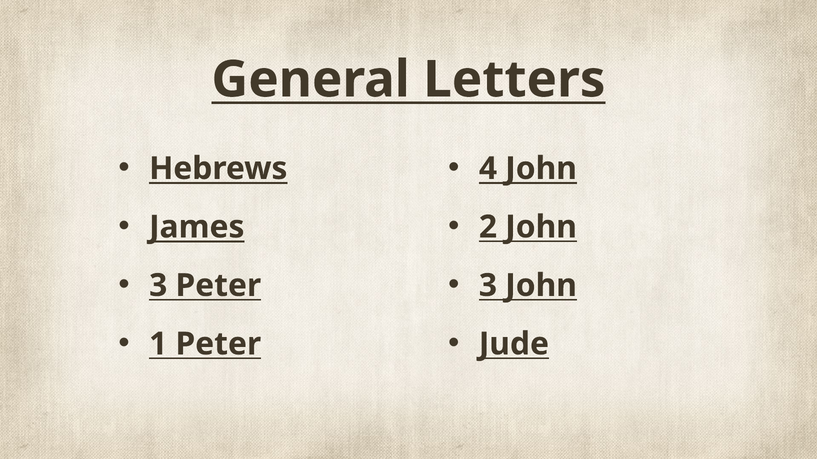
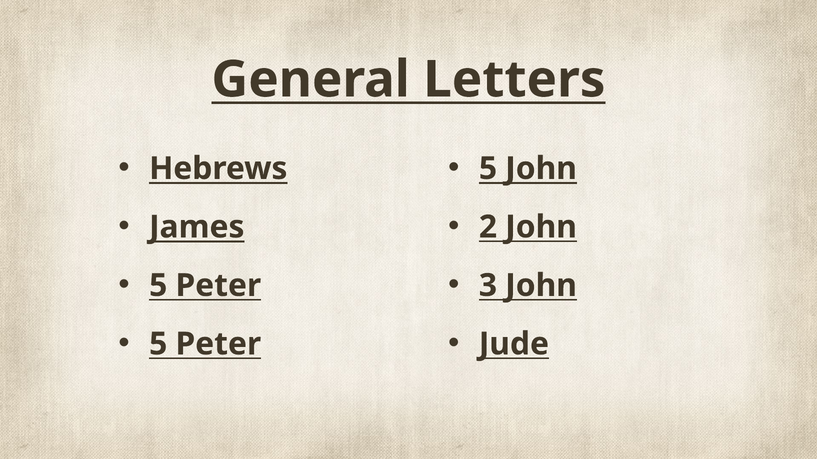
4 at (488, 169): 4 -> 5
3 at (158, 286): 3 -> 5
1 at (158, 344): 1 -> 5
